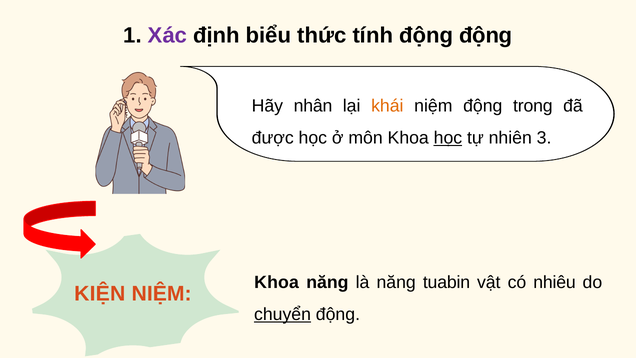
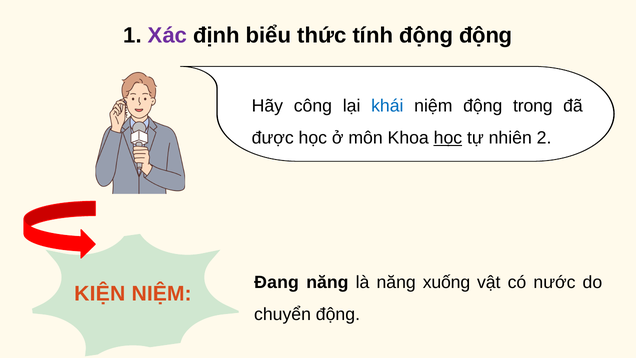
nhân: nhân -> công
khái colour: orange -> blue
3: 3 -> 2
Khoa at (277, 282): Khoa -> Đang
tuabin: tuabin -> xuống
nhiêu: nhiêu -> nước
chuyển underline: present -> none
